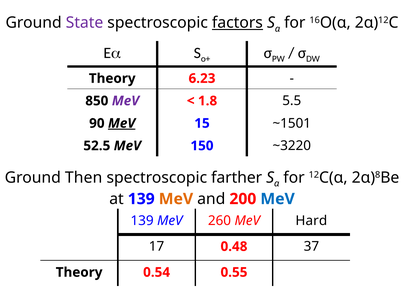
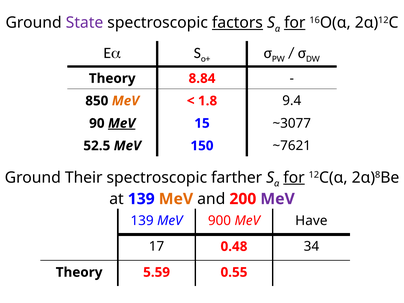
for at (295, 23) underline: none -> present
6.23: 6.23 -> 8.84
MeV at (126, 101) colour: purple -> orange
5.5: 5.5 -> 9.4
~1501: ~1501 -> ~3077
~3220: ~3220 -> ~7621
Then: Then -> Their
for at (294, 177) underline: none -> present
MeV at (278, 199) colour: blue -> purple
260: 260 -> 900
Hard: Hard -> Have
37: 37 -> 34
0.54: 0.54 -> 5.59
